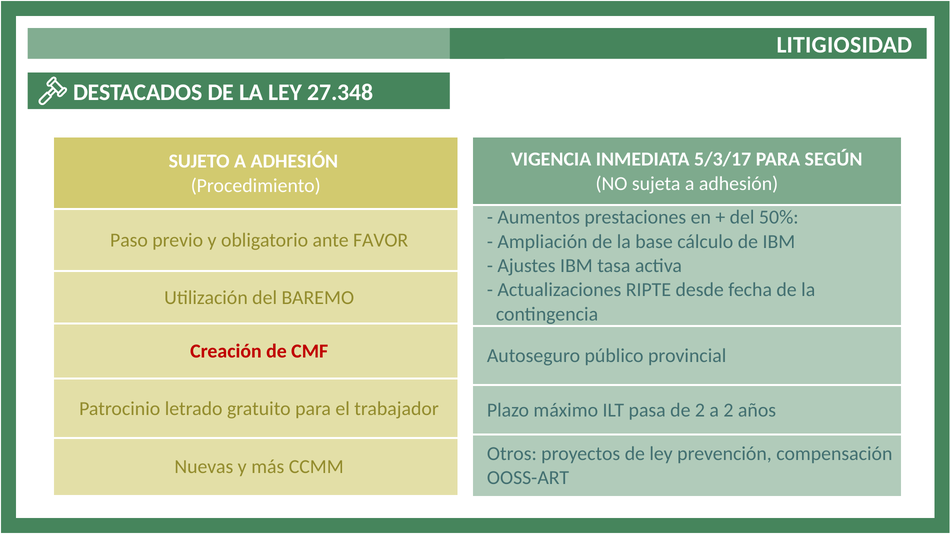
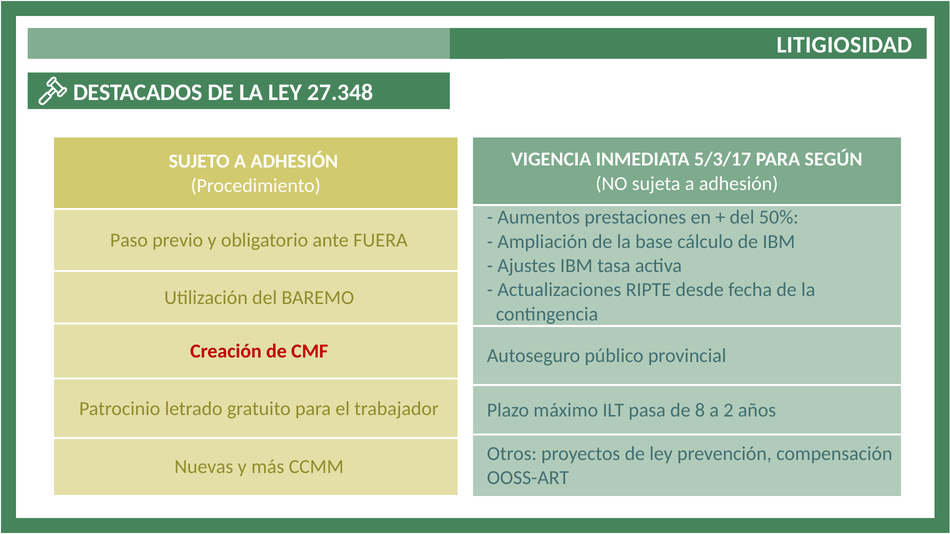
FAVOR: FAVOR -> FUERA
de 2: 2 -> 8
